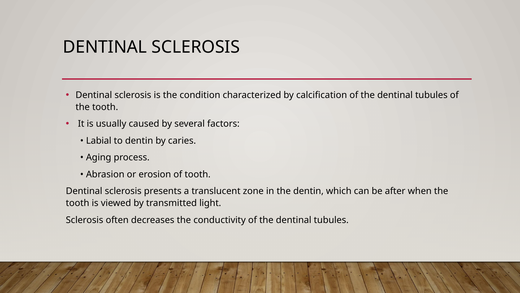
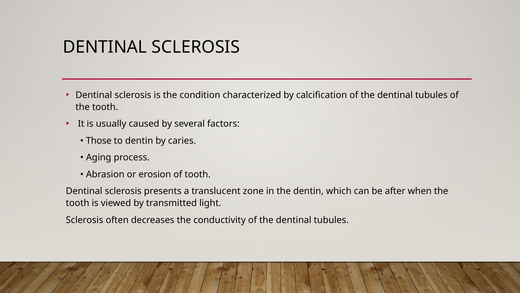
Labial: Labial -> Those
